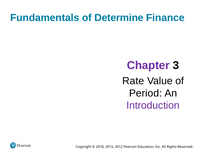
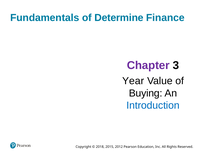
Rate: Rate -> Year
Period: Period -> Buying
Introduction colour: purple -> blue
